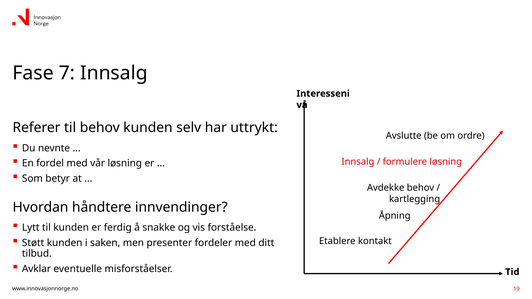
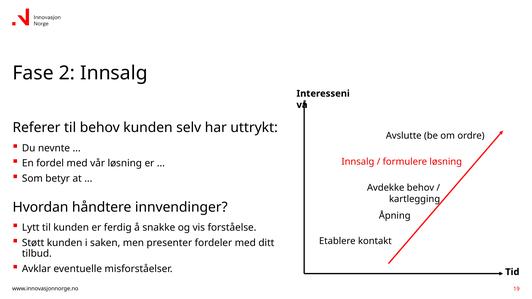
7: 7 -> 2
